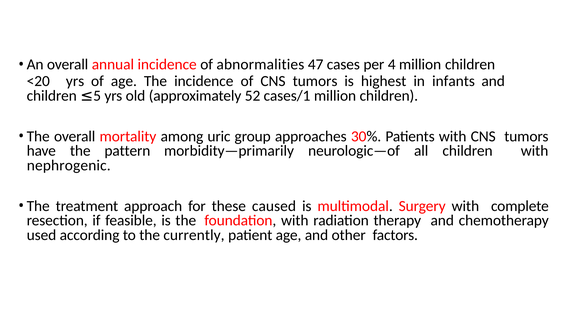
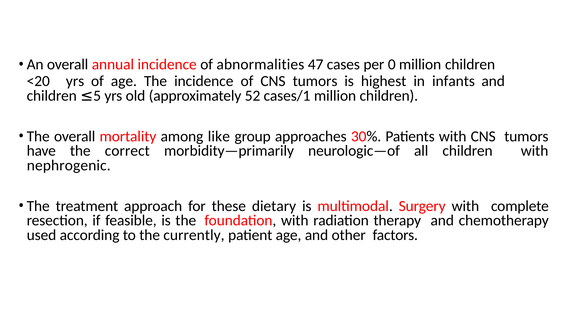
4: 4 -> 0
uric: uric -> like
pattern: pattern -> correct
caused: caused -> dietary
